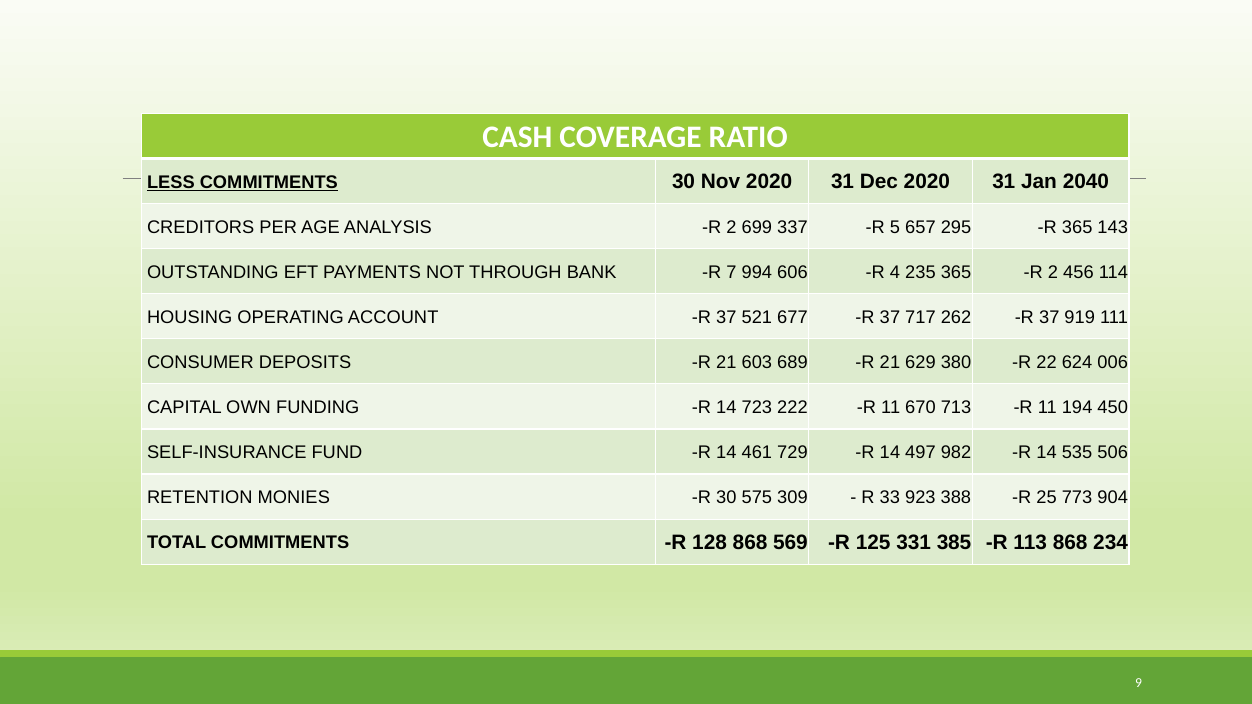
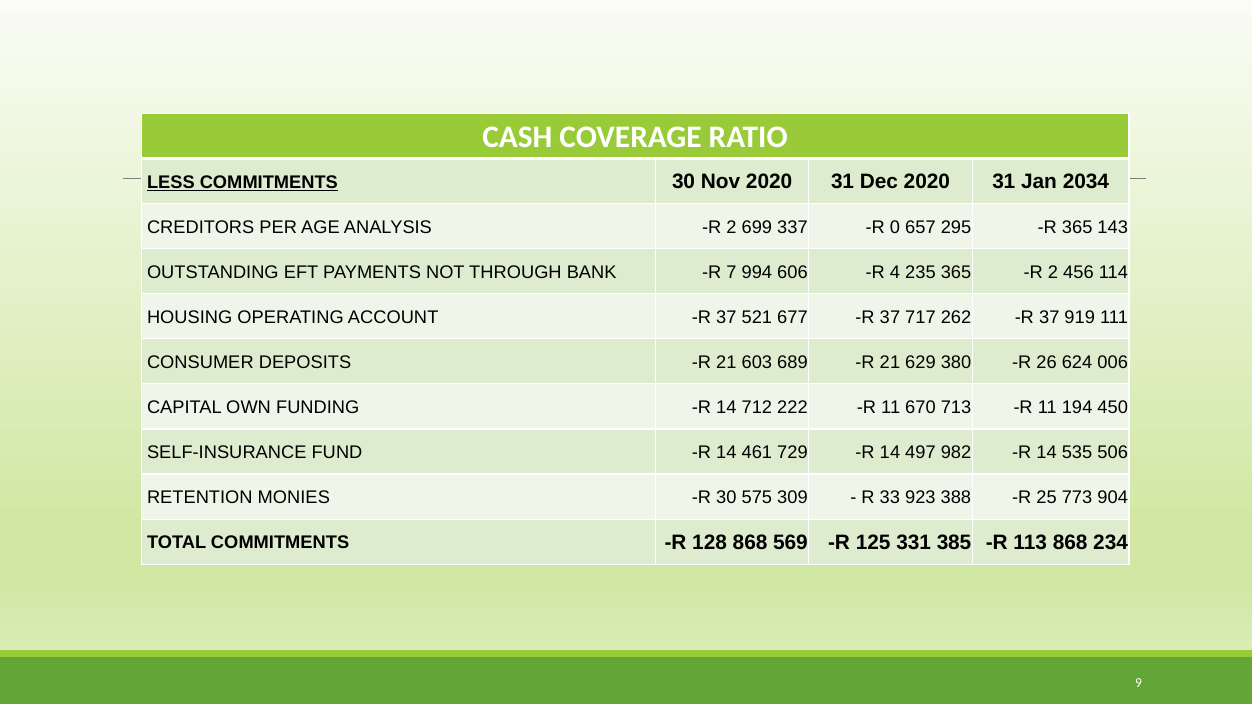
2040: 2040 -> 2034
5: 5 -> 0
22: 22 -> 26
723: 723 -> 712
